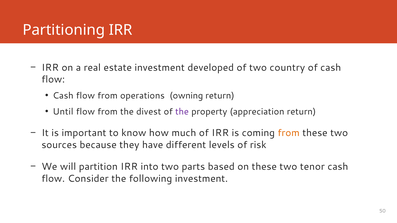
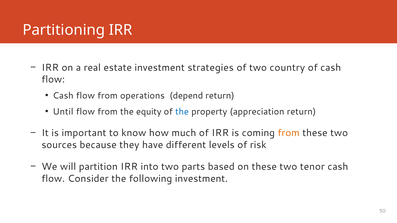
developed: developed -> strategies
owning: owning -> depend
divest: divest -> equity
the at (182, 112) colour: purple -> blue
